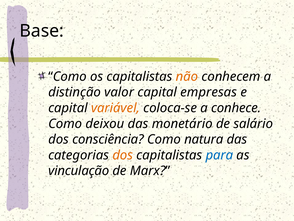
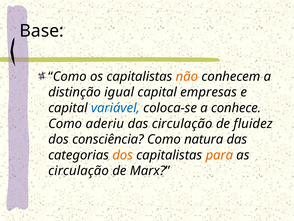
valor: valor -> igual
variável colour: orange -> blue
deixou: deixou -> aderiu
das monetário: monetário -> circulação
salário: salário -> fluidez
para colour: blue -> orange
vinculação at (79, 170): vinculação -> circulação
